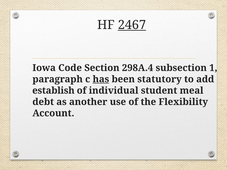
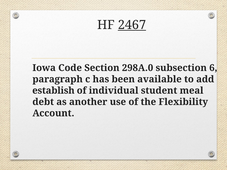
298A.4: 298A.4 -> 298A.0
1: 1 -> 6
has underline: present -> none
statutory: statutory -> available
